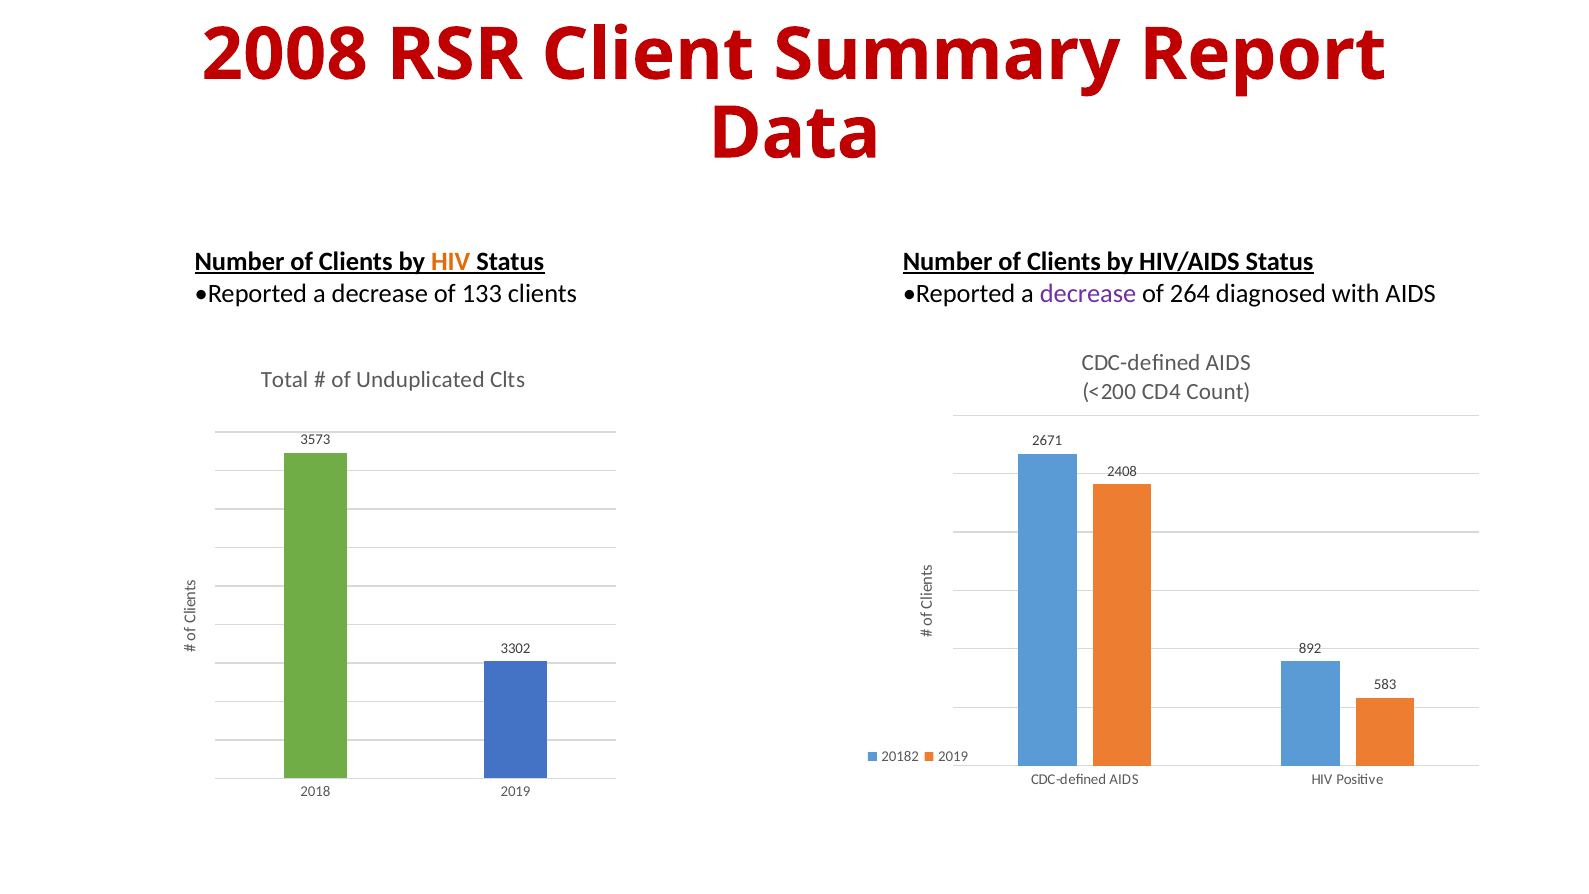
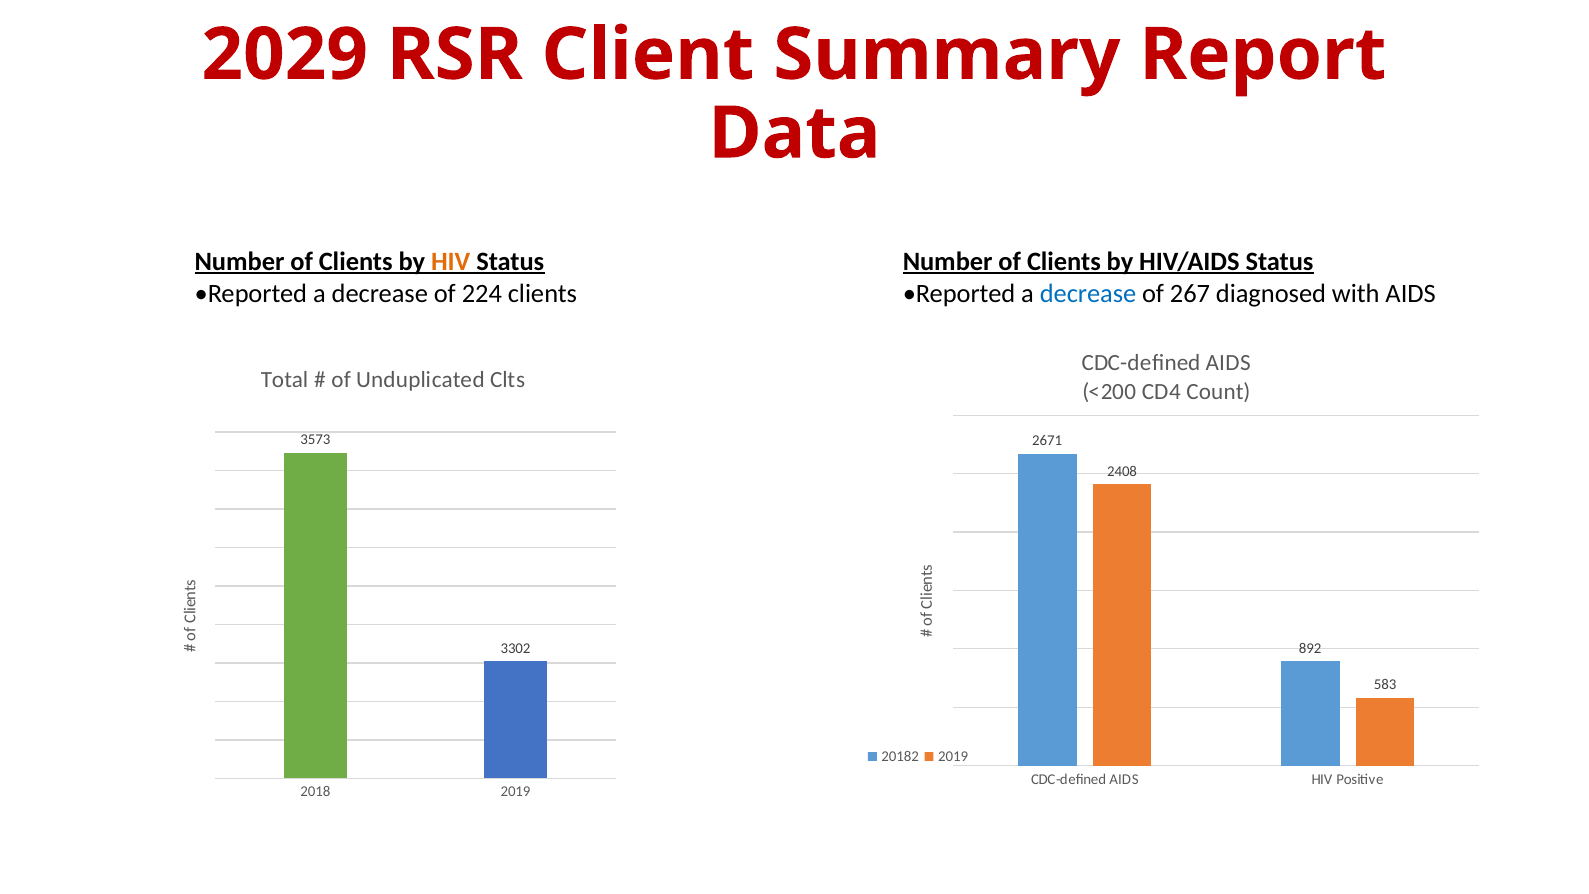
2008: 2008 -> 2029
133: 133 -> 224
decrease at (1088, 293) colour: purple -> blue
264: 264 -> 267
